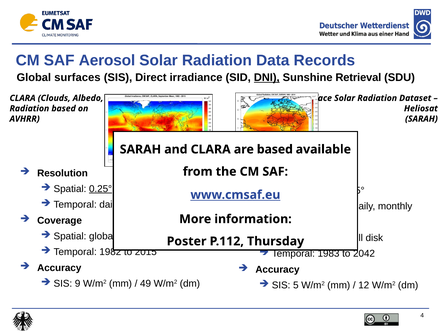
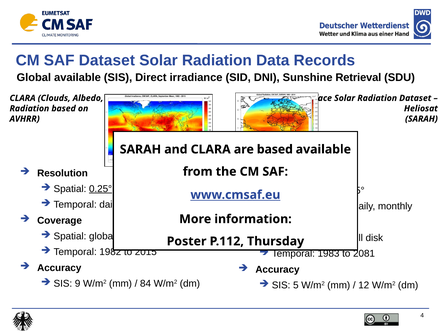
SAF Aerosol: Aerosol -> Dataset
Global surfaces: surfaces -> available
DNI underline: present -> none
2042: 2042 -> 2081
49: 49 -> 84
